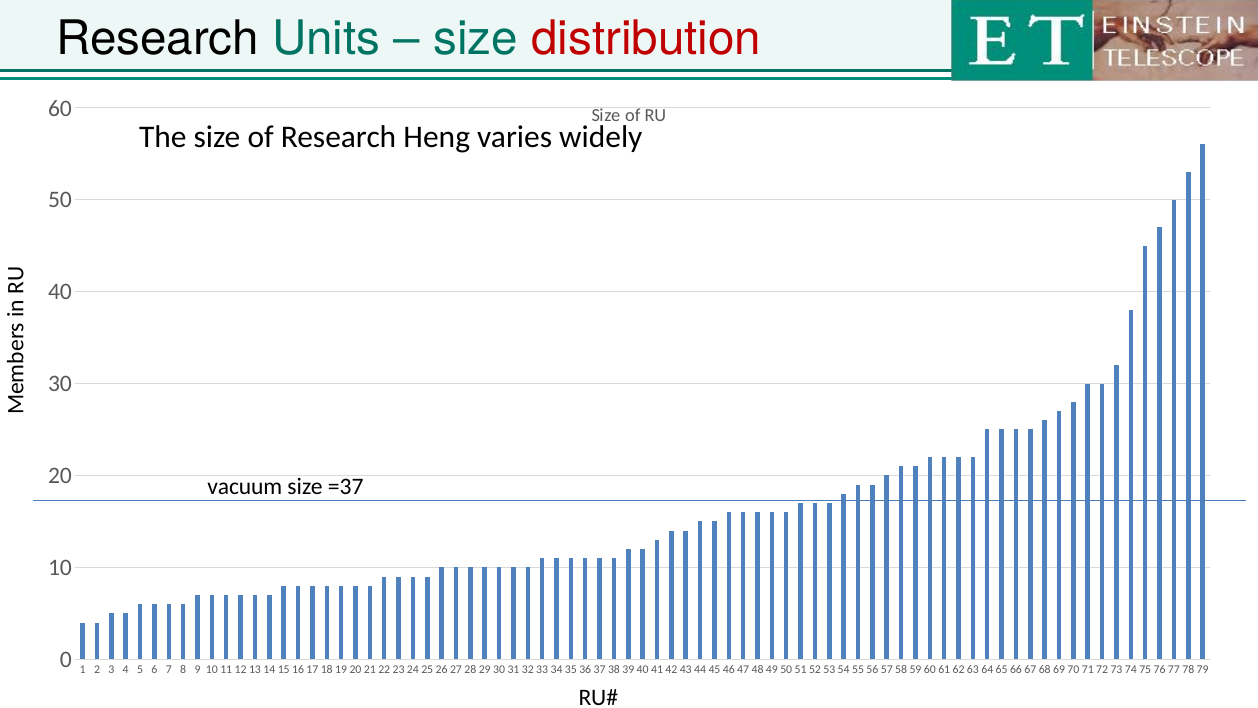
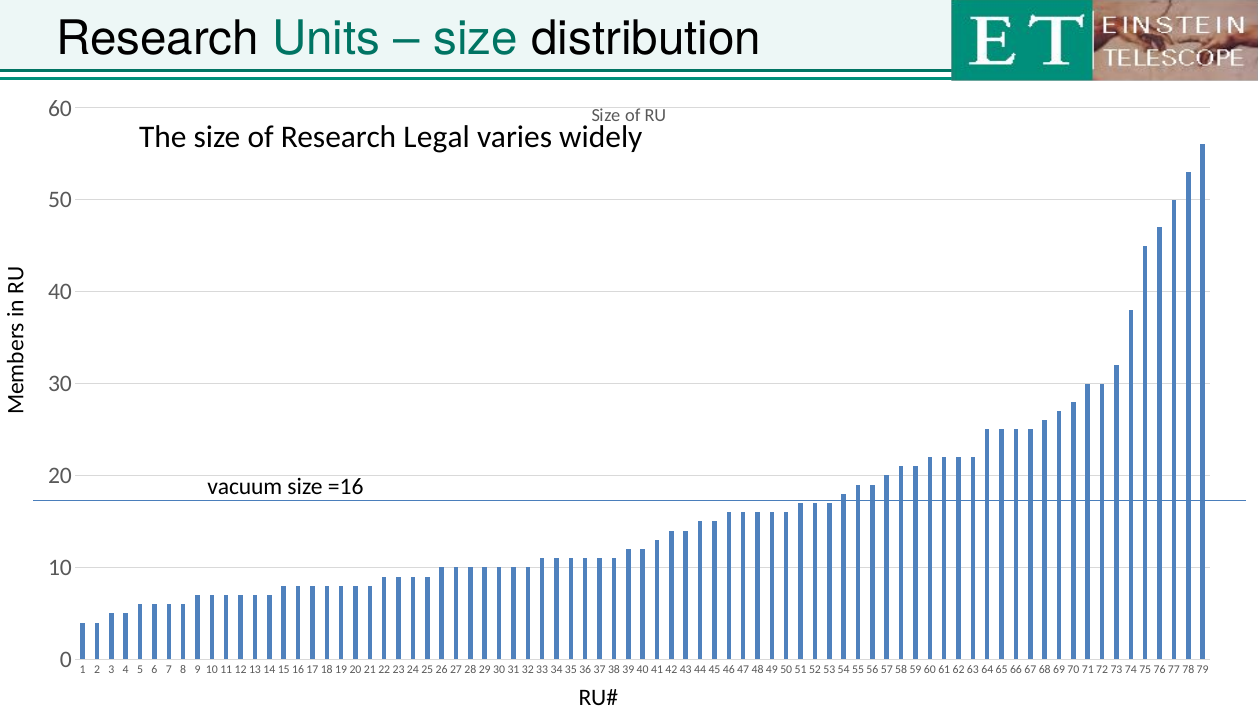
distribution colour: red -> black
Heng: Heng -> Legal
=37: =37 -> =16
